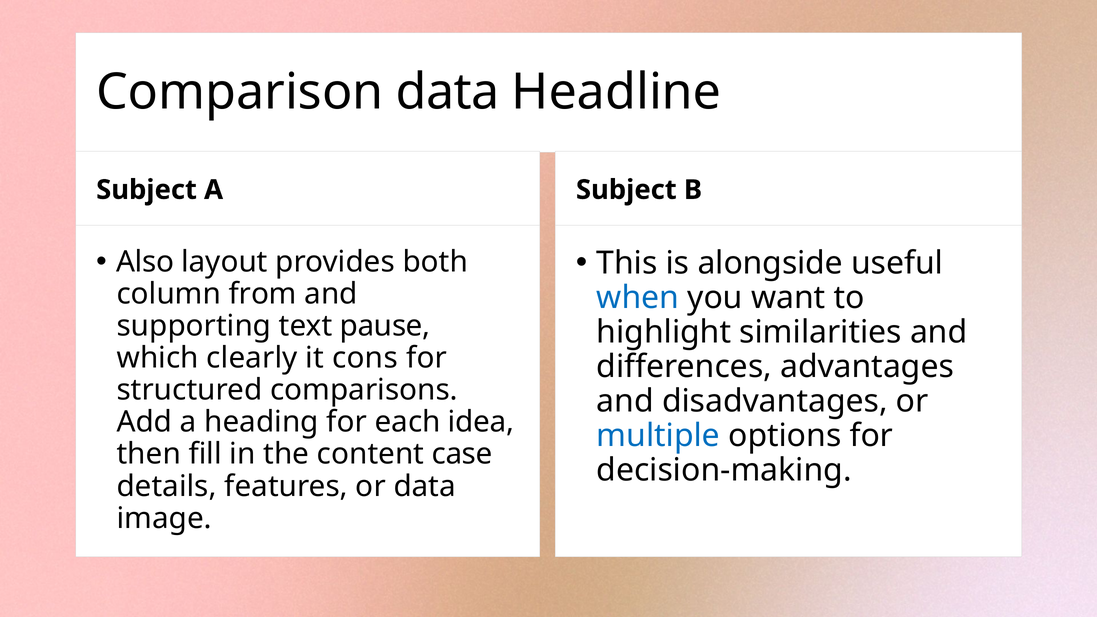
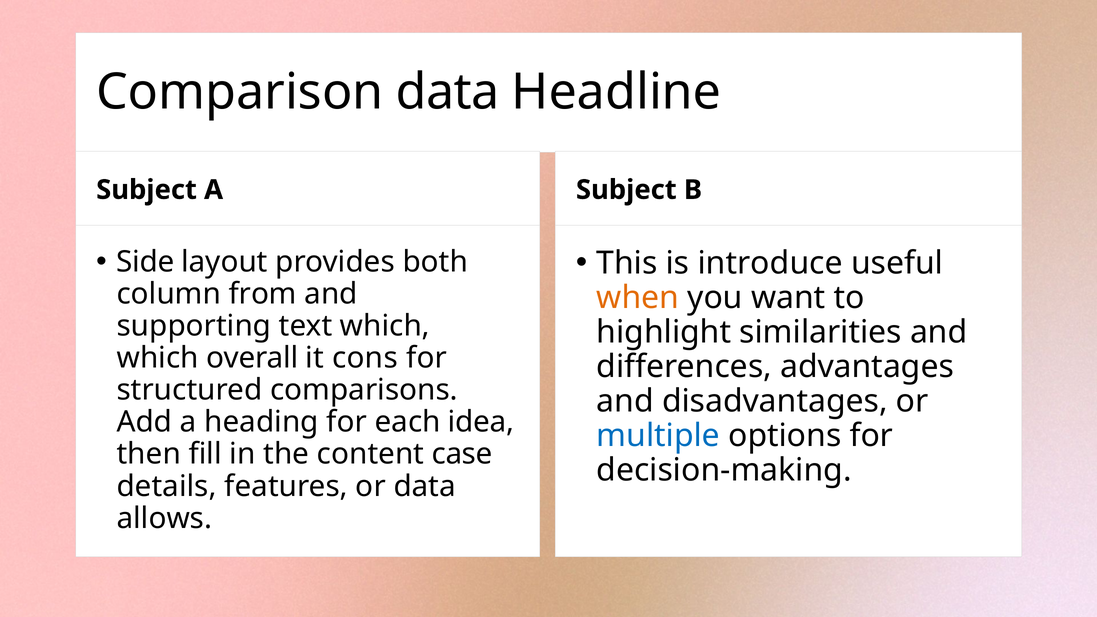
Also: Also -> Side
alongside: alongside -> introduce
when colour: blue -> orange
text pause: pause -> which
clearly: clearly -> overall
image: image -> allows
